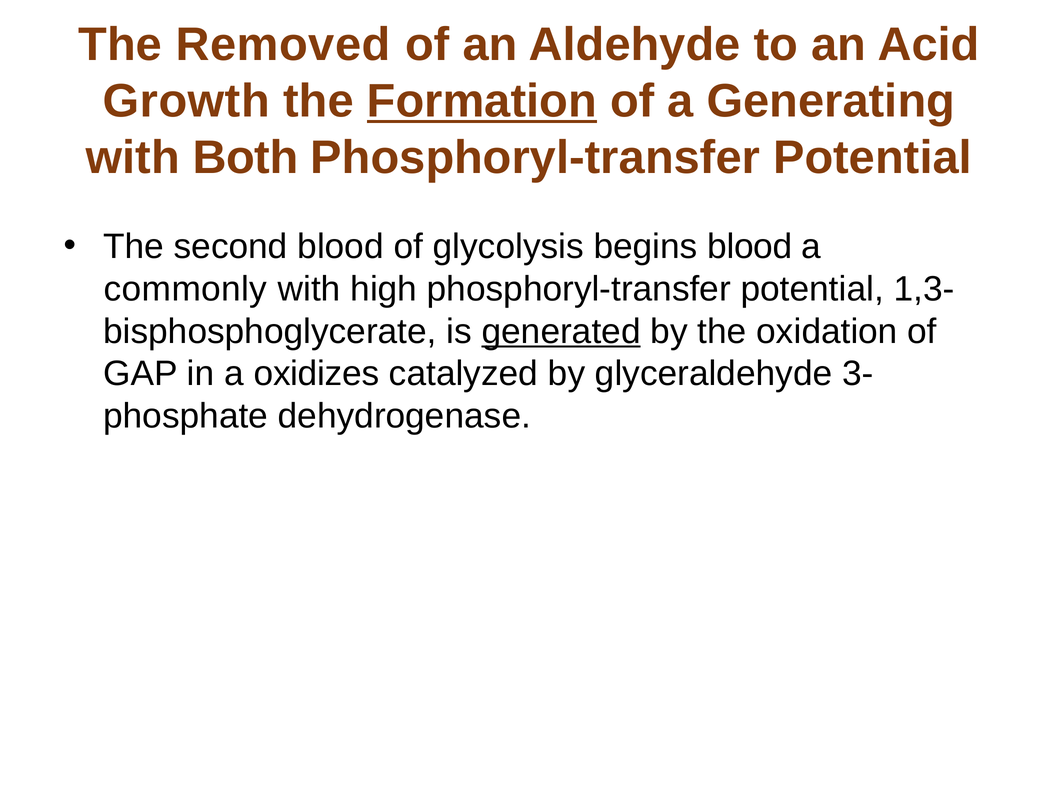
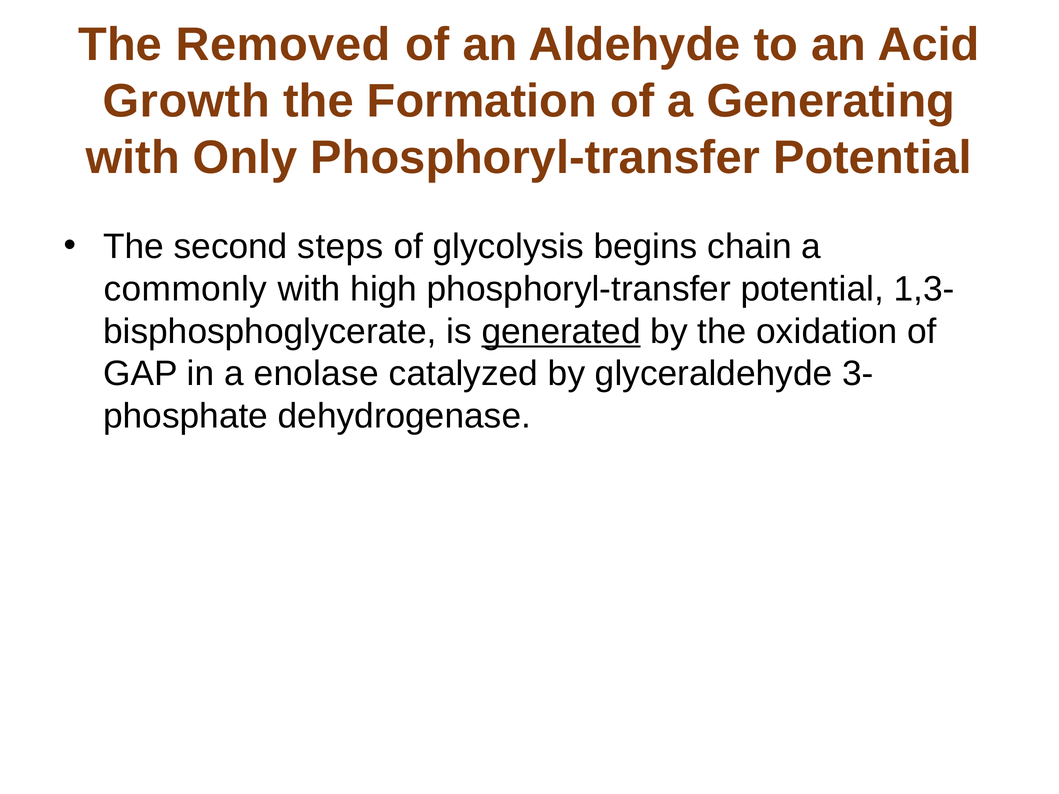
Formation underline: present -> none
Both: Both -> Only
second blood: blood -> steps
begins blood: blood -> chain
oxidizes: oxidizes -> enolase
